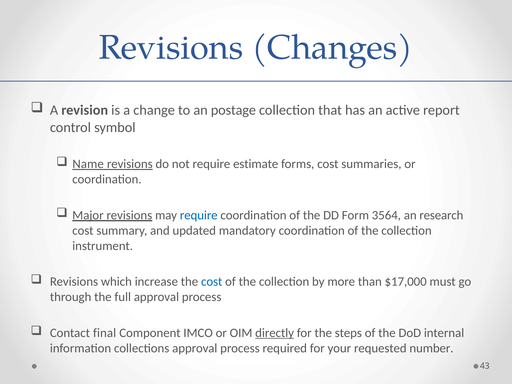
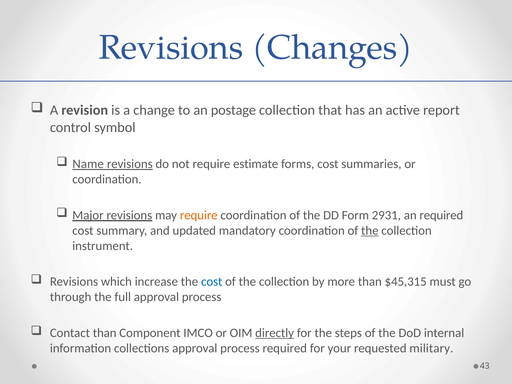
require at (199, 215) colour: blue -> orange
3564: 3564 -> 2931
an research: research -> required
the at (370, 230) underline: none -> present
$17,000: $17,000 -> $45,315
Contact final: final -> than
number: number -> military
